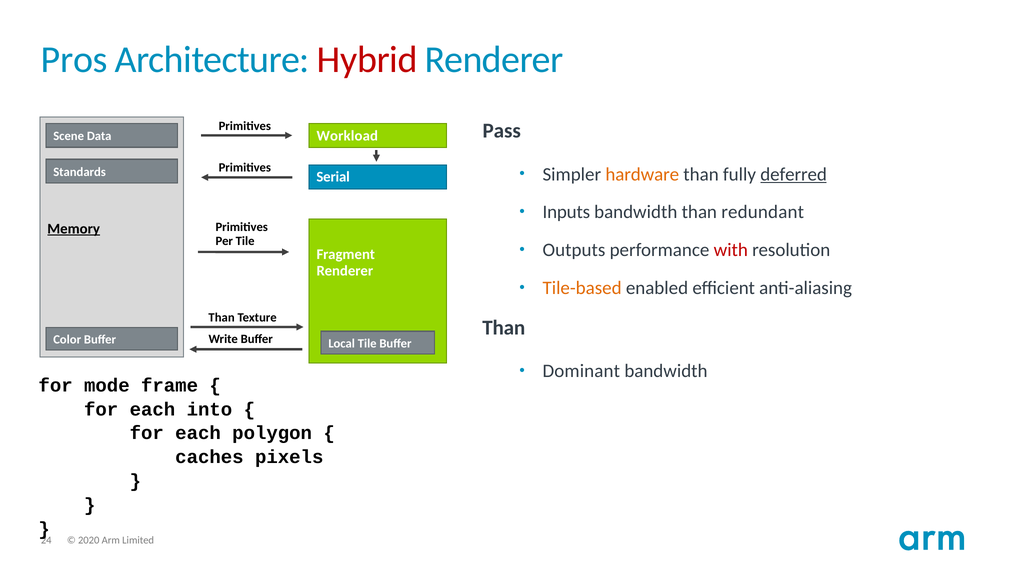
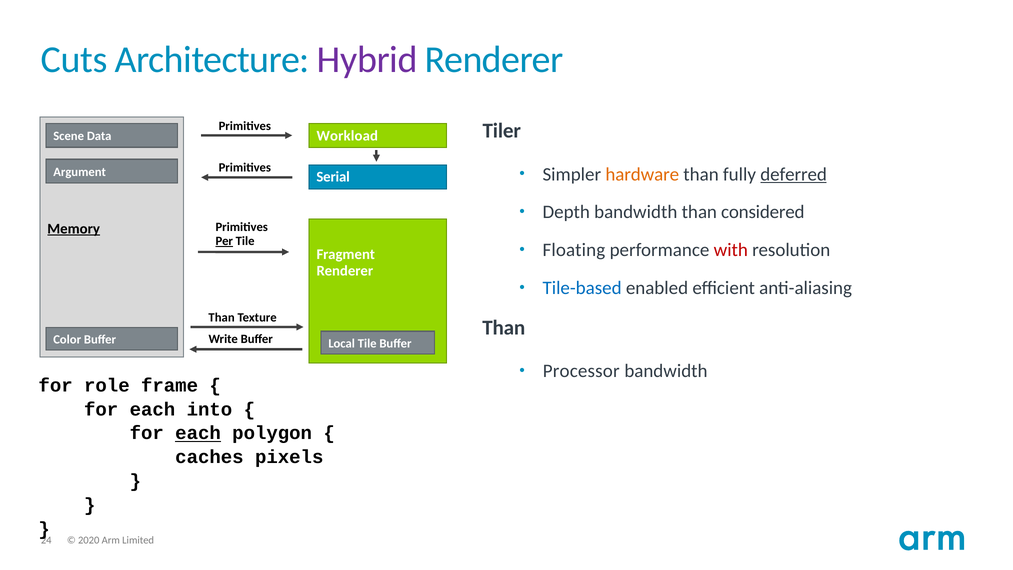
Pros: Pros -> Cuts
Hybrid colour: red -> purple
Pass: Pass -> Tiler
Standards: Standards -> Argument
Inputs: Inputs -> Depth
redundant: redundant -> considered
Per underline: none -> present
Outputs: Outputs -> Floating
Tile-based colour: orange -> blue
Dominant: Dominant -> Processor
mode: mode -> role
each at (198, 433) underline: none -> present
